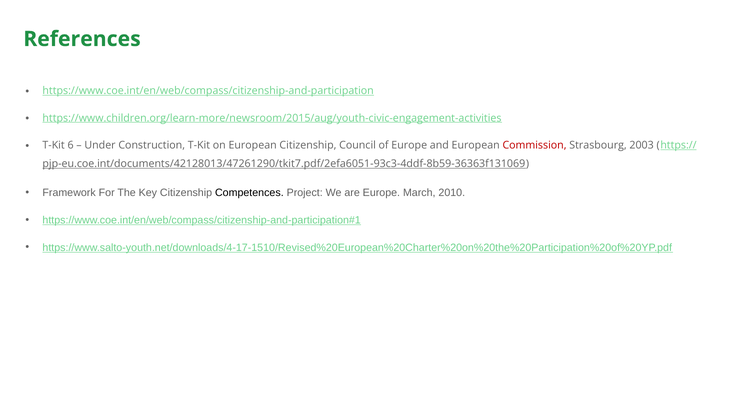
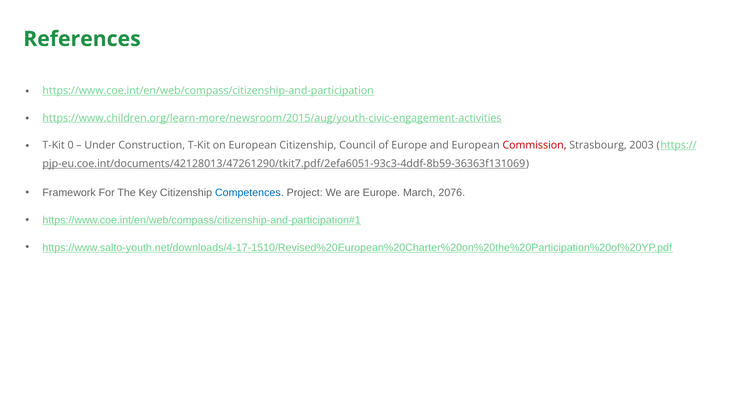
6: 6 -> 0
Competences colour: black -> blue
2010: 2010 -> 2076
